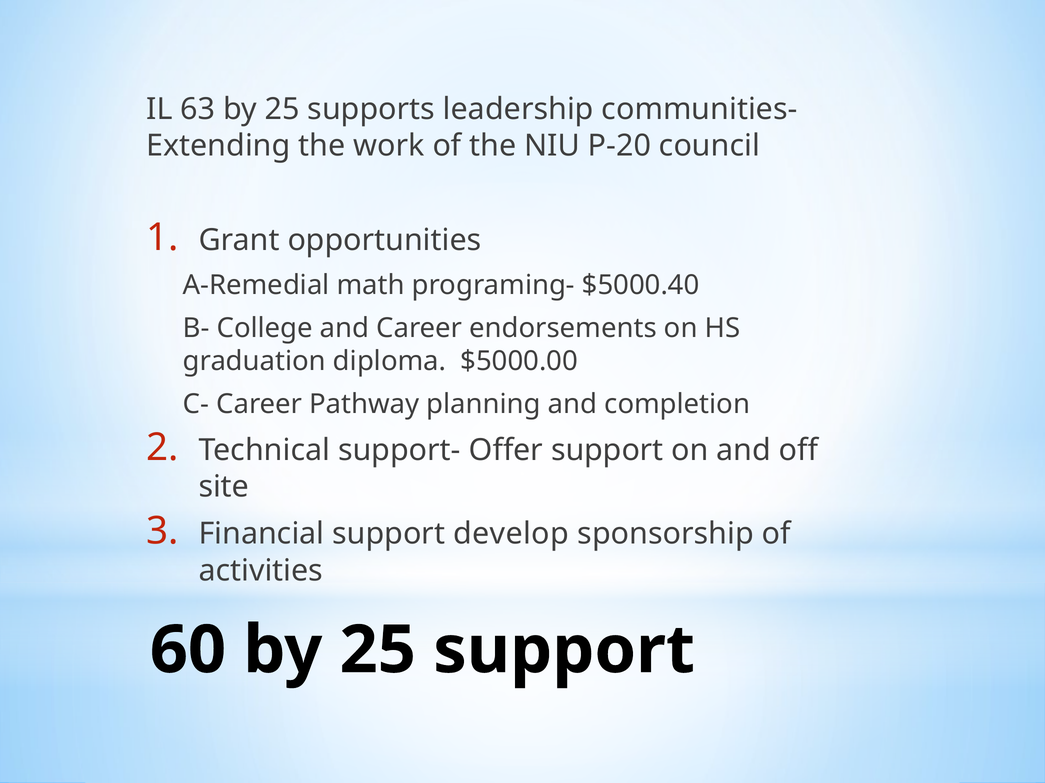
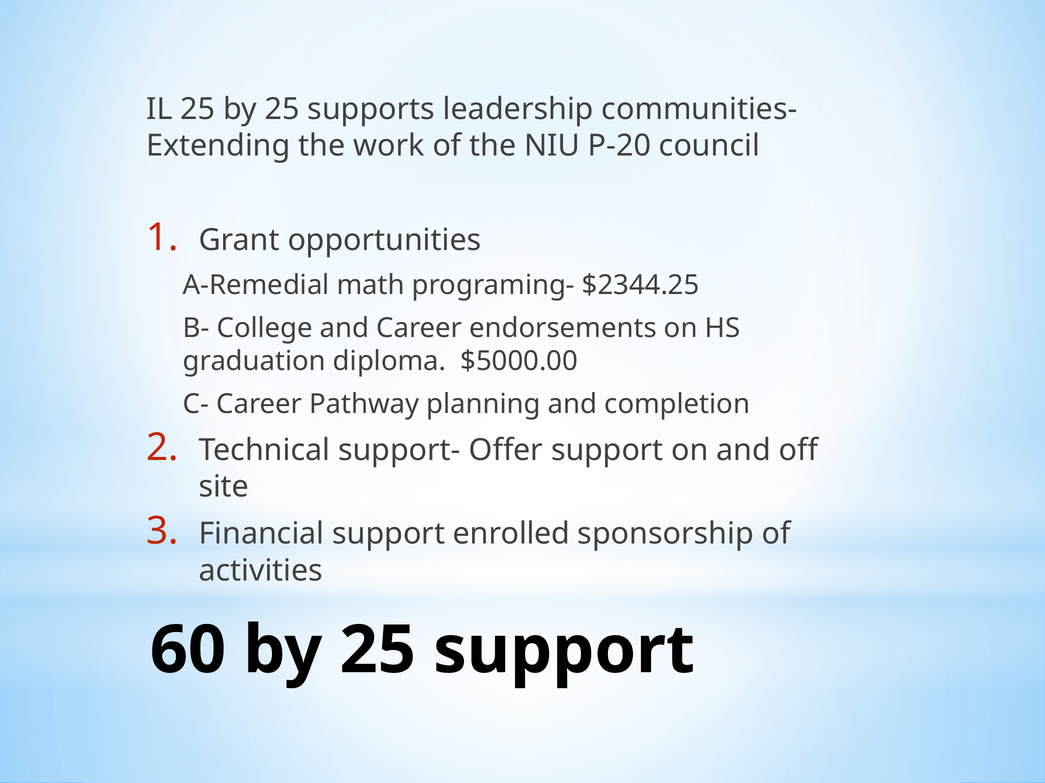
IL 63: 63 -> 25
$5000.40: $5000.40 -> $2344.25
develop: develop -> enrolled
